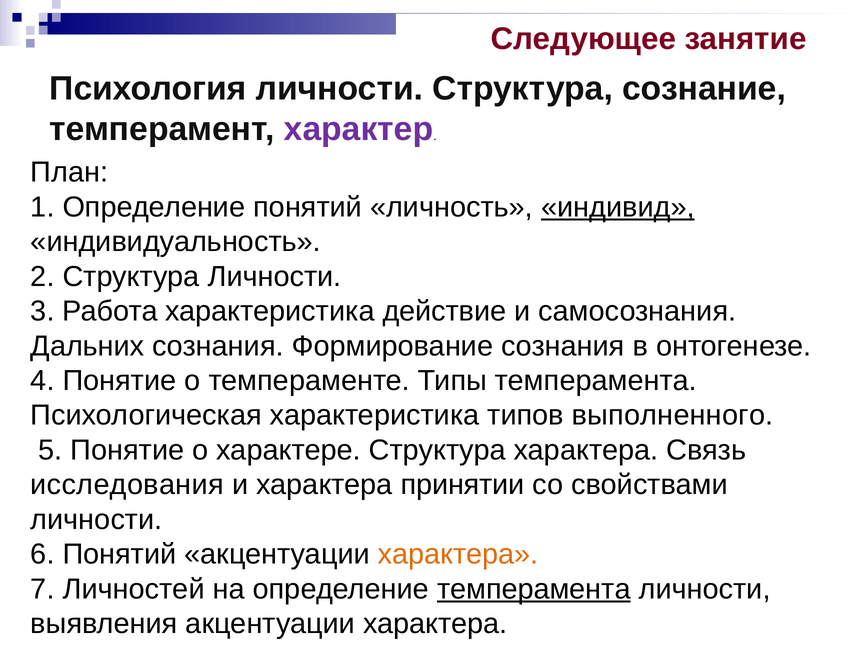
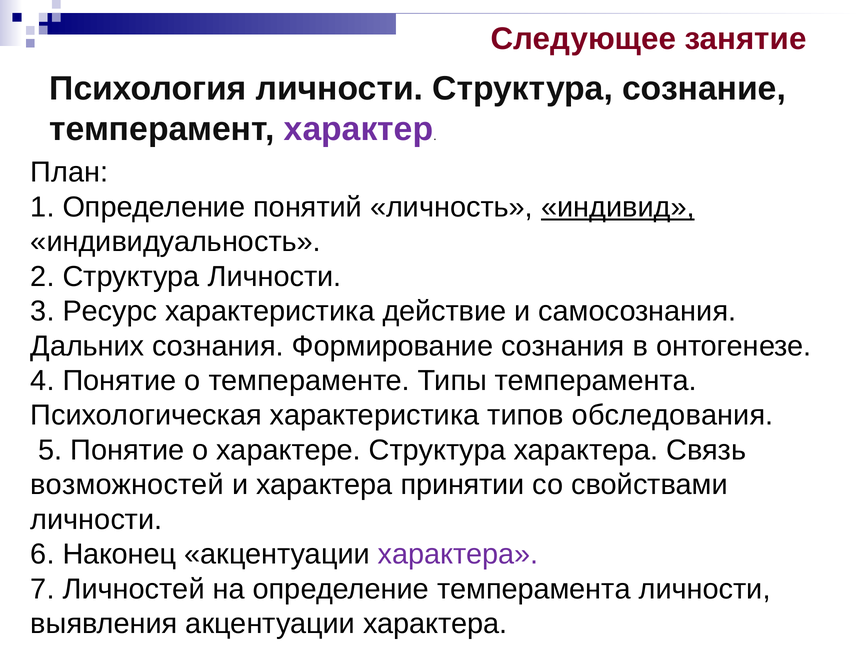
Работа: Работа -> Ресурс
выполненного: выполненного -> обследования
исследования: исследования -> возможностей
6 Понятий: Понятий -> Наконец
характера at (458, 554) colour: orange -> purple
темперамента at (534, 588) underline: present -> none
